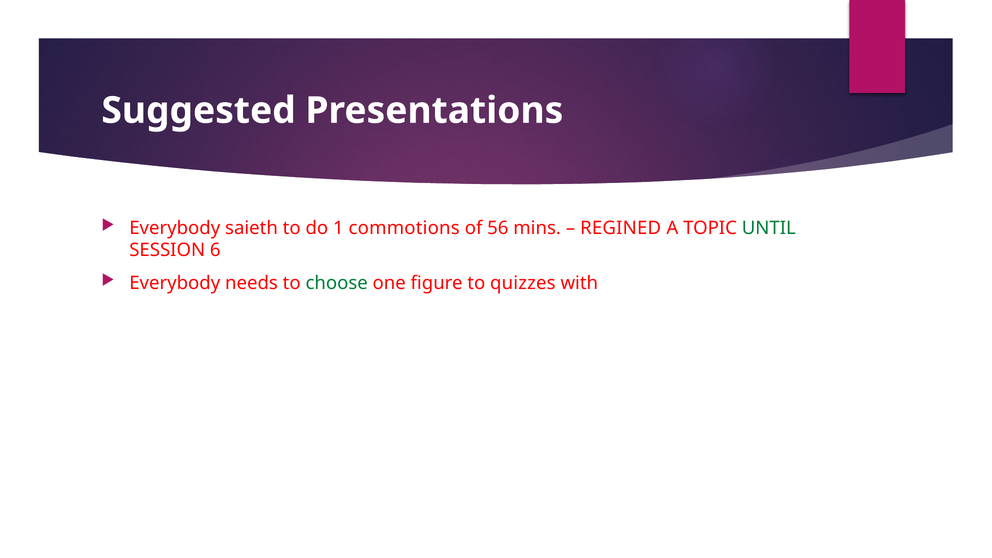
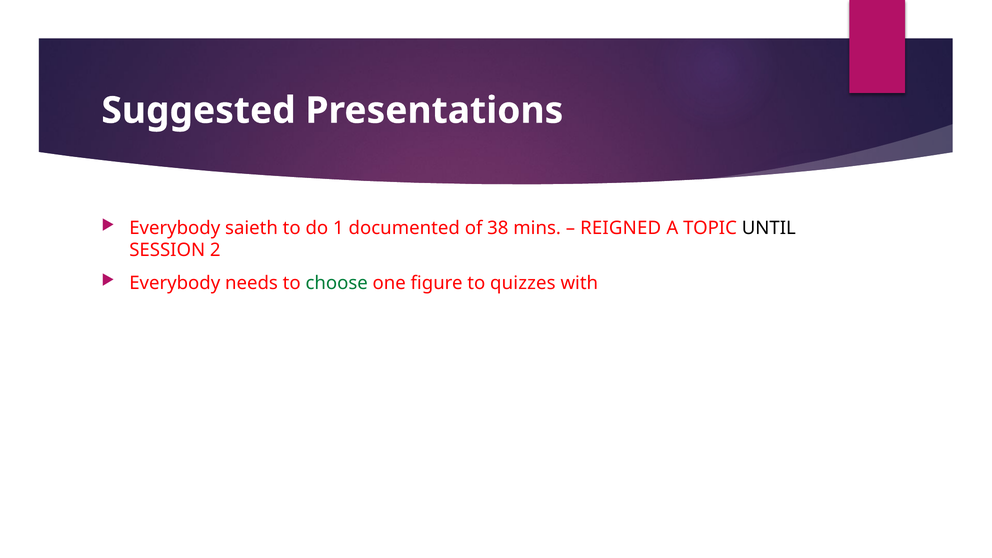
commotions: commotions -> documented
56: 56 -> 38
REGINED: REGINED -> REIGNED
UNTIL colour: green -> black
6: 6 -> 2
